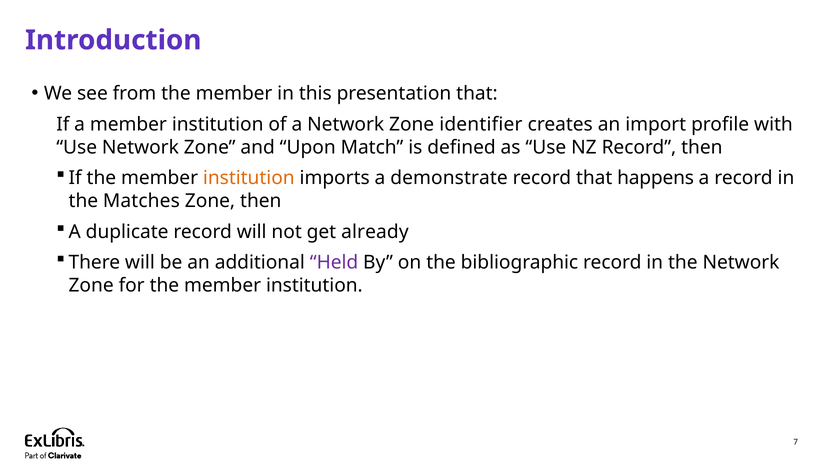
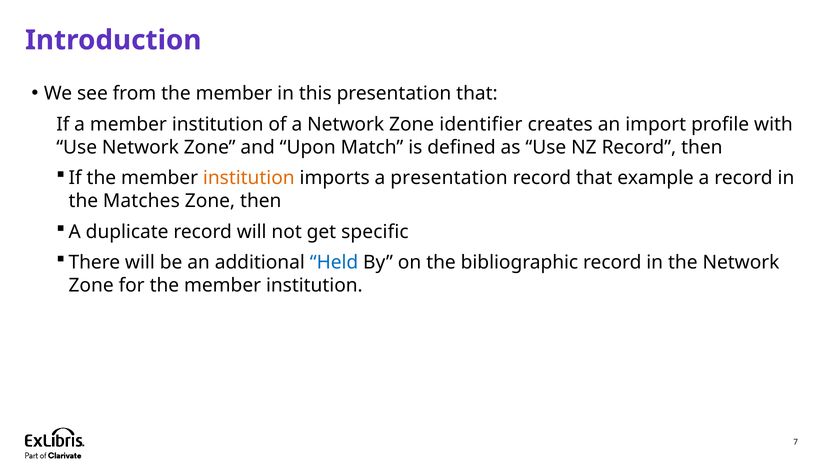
a demonstrate: demonstrate -> presentation
happens: happens -> example
already: already -> specific
Held colour: purple -> blue
